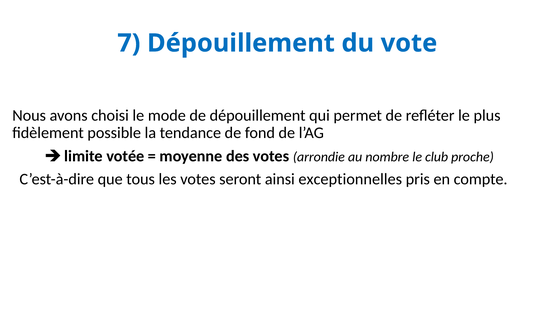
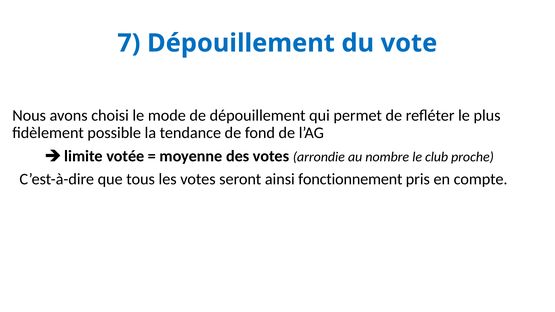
exceptionnelles: exceptionnelles -> fonctionnement
